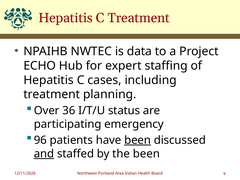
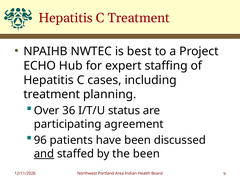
data: data -> best
emergency: emergency -> agreement
been at (138, 140) underline: present -> none
